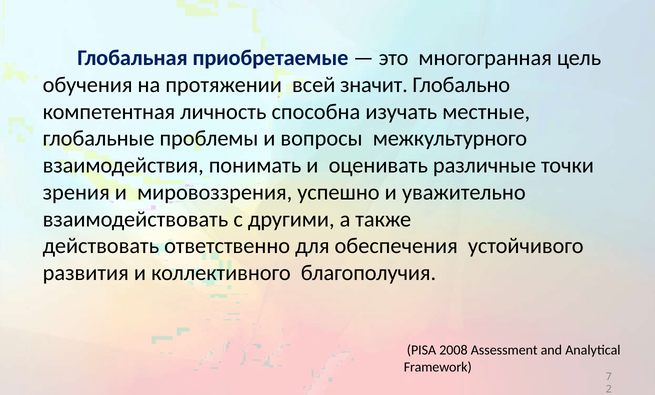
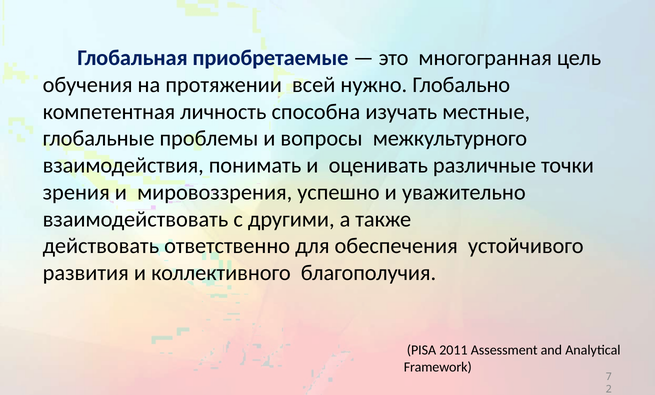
значит: значит -> нужно
2008: 2008 -> 2011
